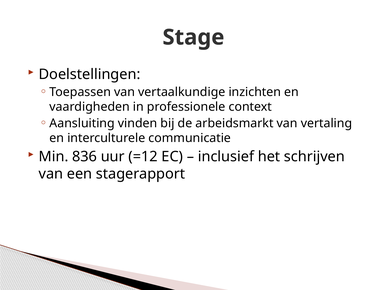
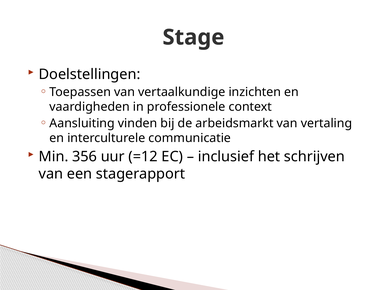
836: 836 -> 356
